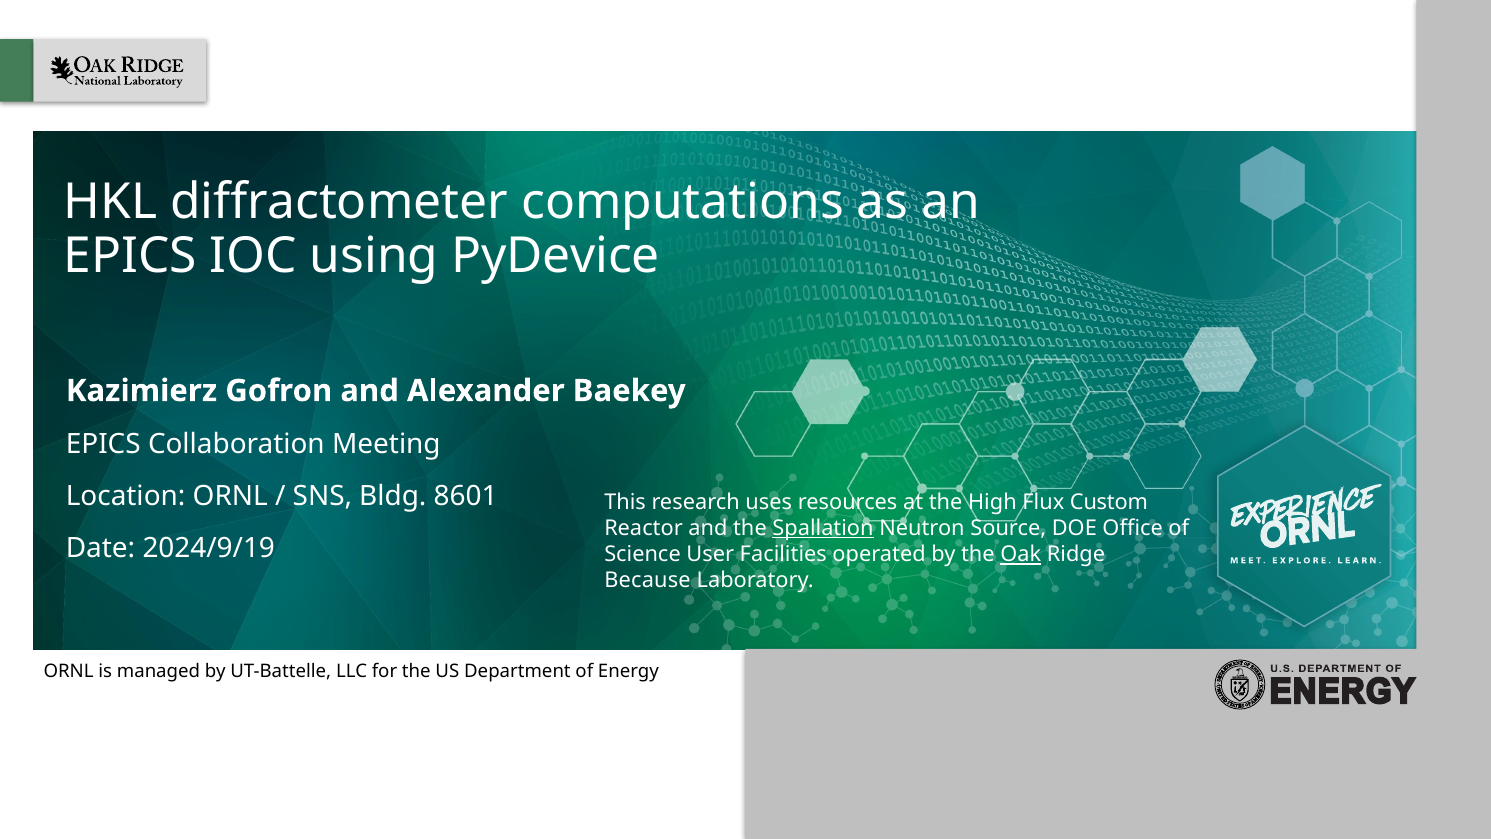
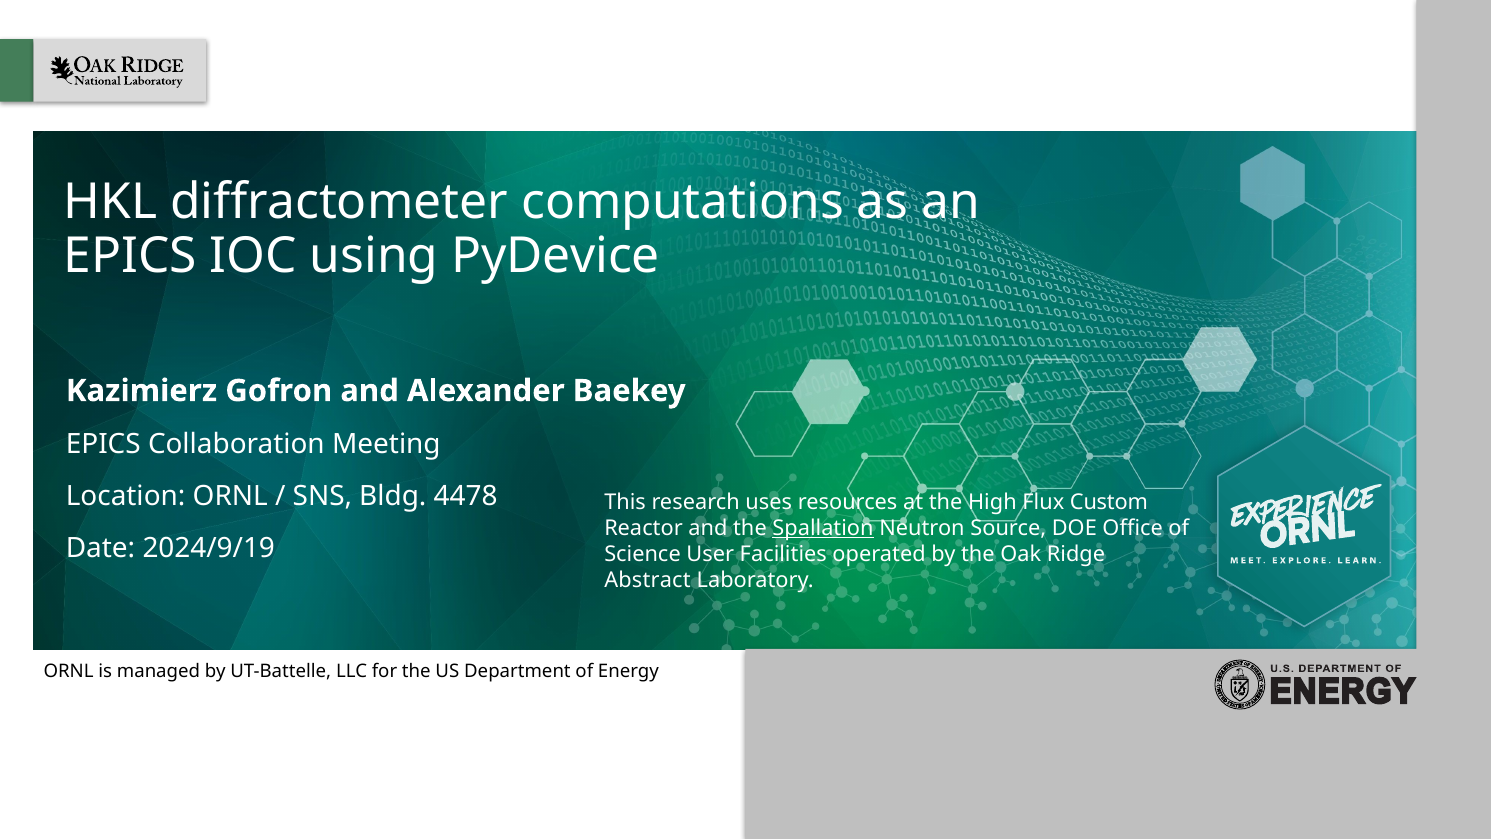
8601: 8601 -> 4478
Oak underline: present -> none
Because: Because -> Abstract
